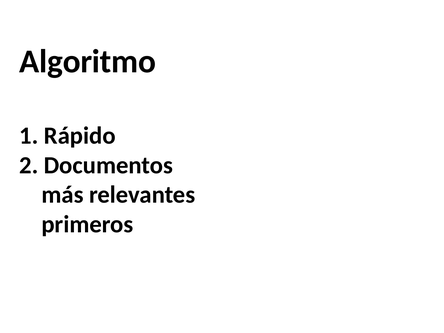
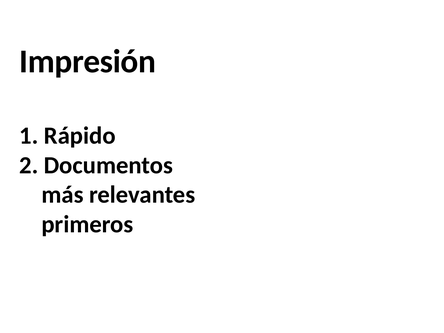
Algoritmo: Algoritmo -> Impresión
